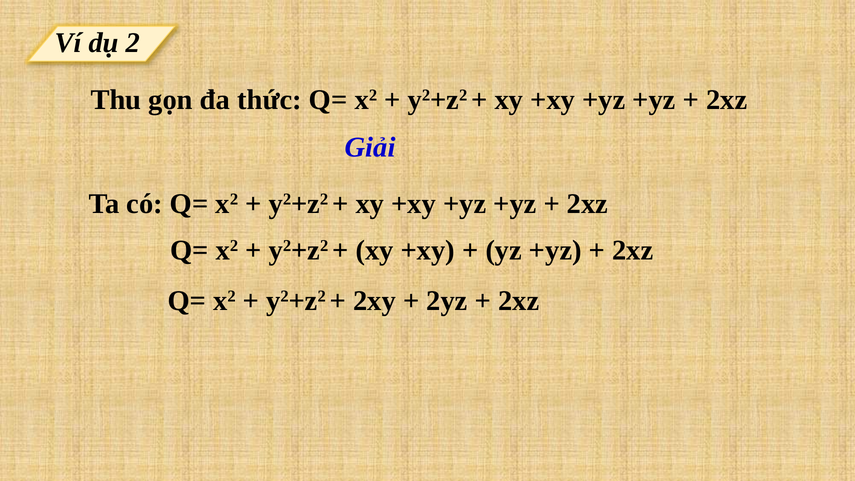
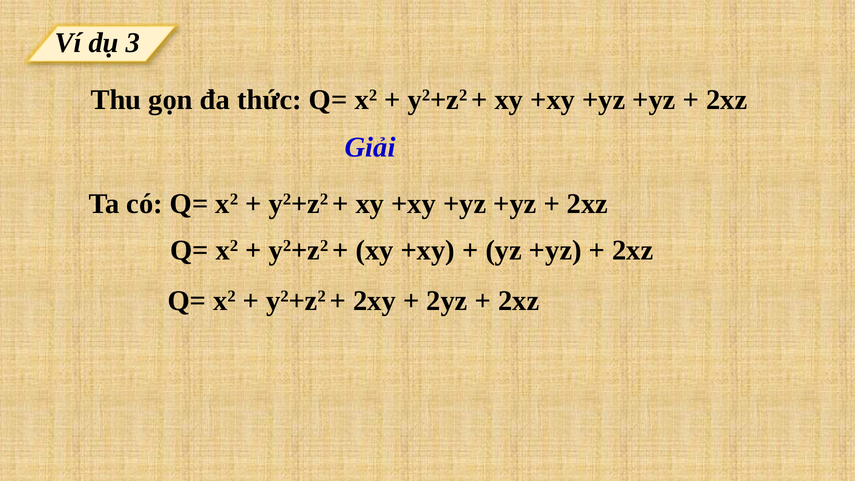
2: 2 -> 3
